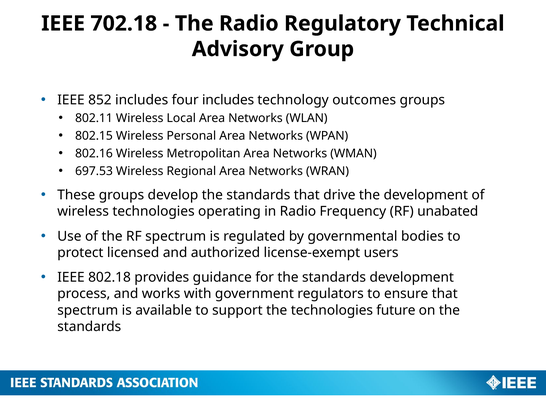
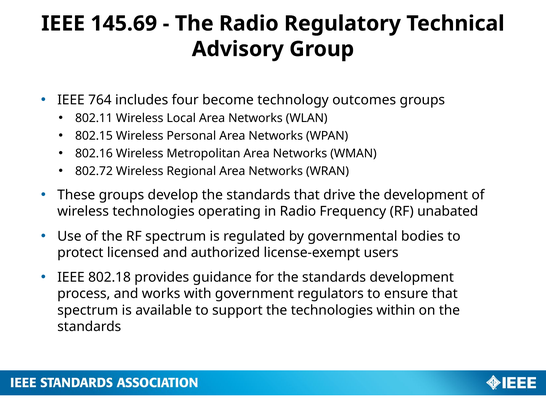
702.18: 702.18 -> 145.69
852: 852 -> 764
four includes: includes -> become
697.53: 697.53 -> 802.72
future: future -> within
